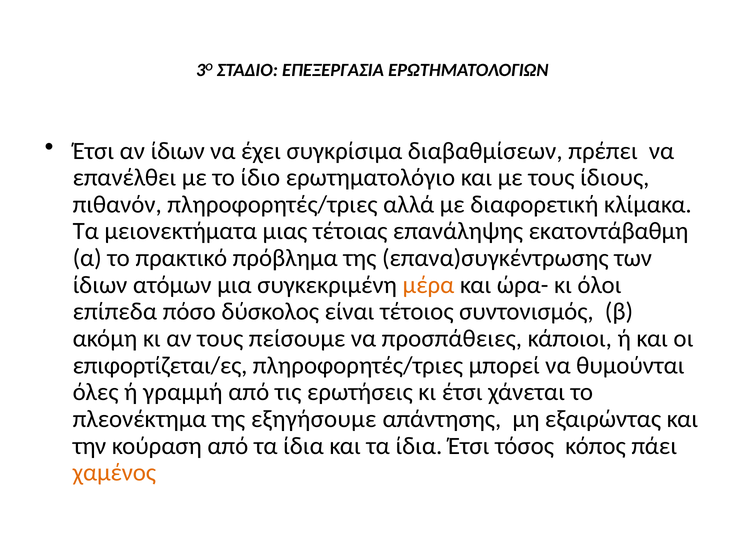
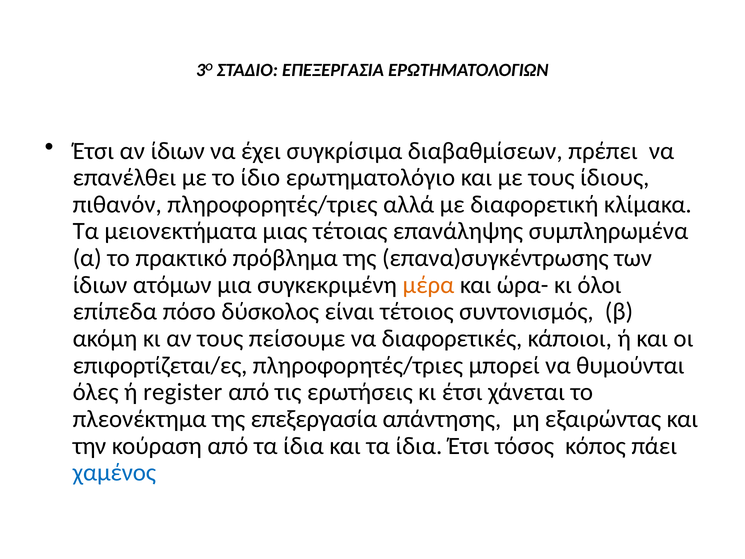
εκατοντάβαθμη: εκατοντάβαθμη -> συμπληρωμένα
προσπάθειες: προσπάθειες -> διαφορετικές
γραμμή: γραμμή -> register
εξηγήσουμε: εξηγήσουμε -> επεξεργασία
χαμένος colour: orange -> blue
